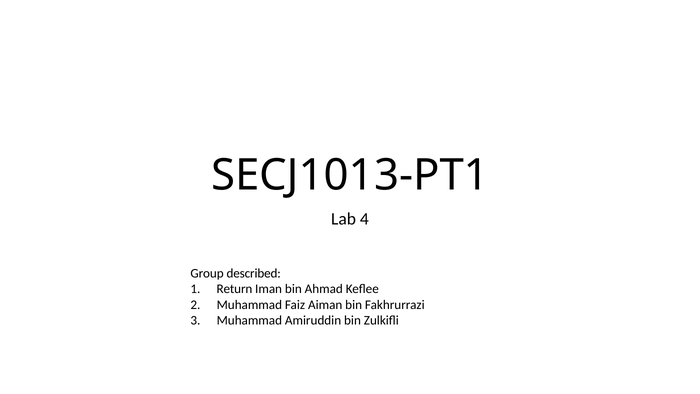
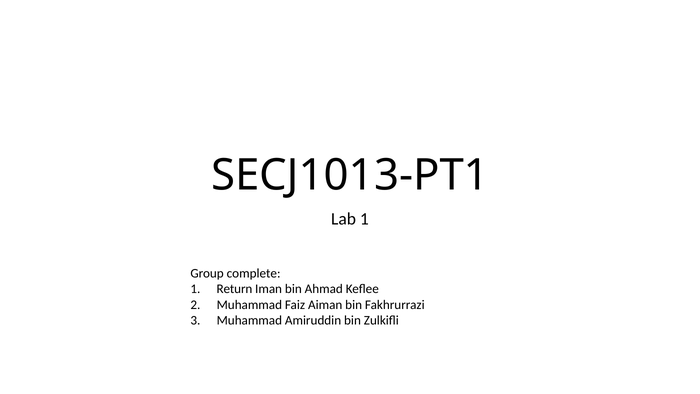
Lab 4: 4 -> 1
described: described -> complete
